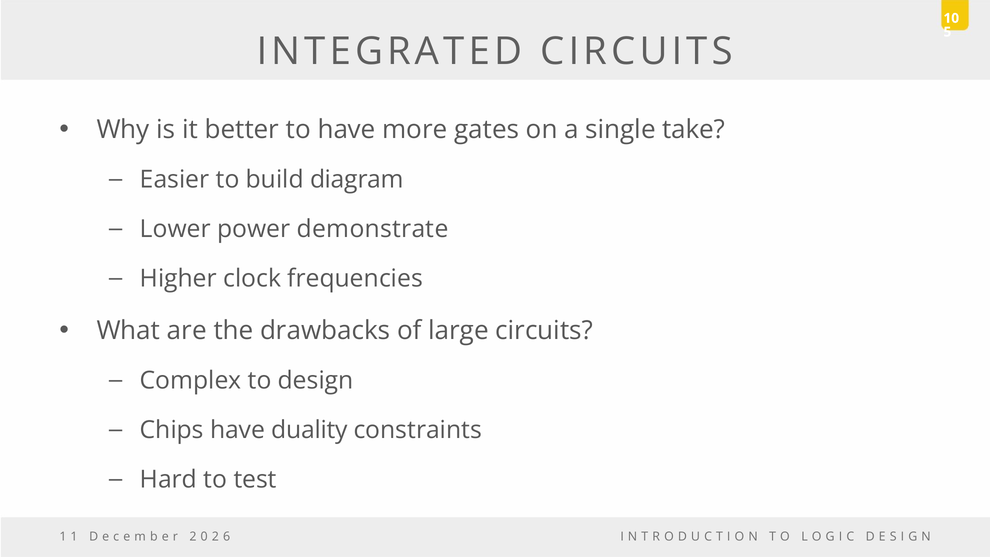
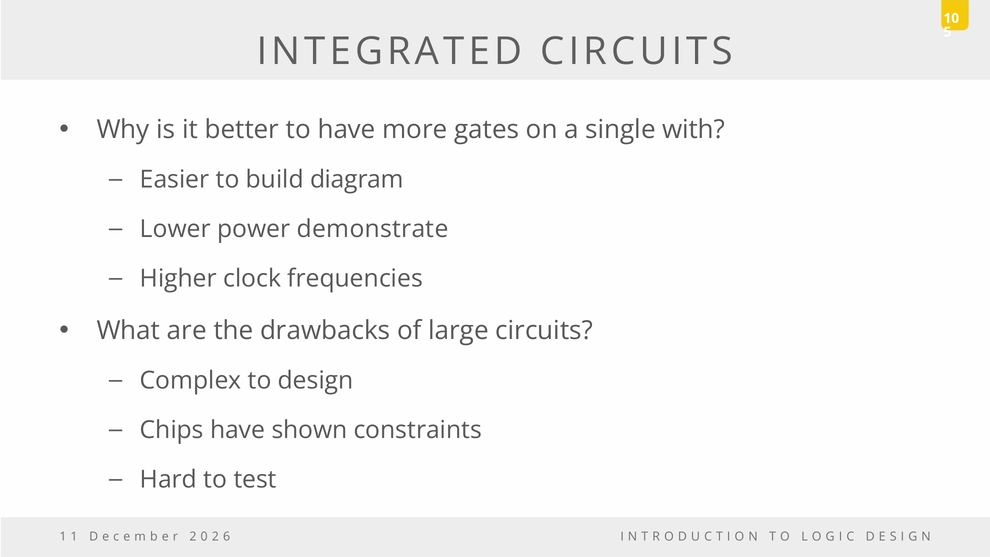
take: take -> with
duality: duality -> shown
